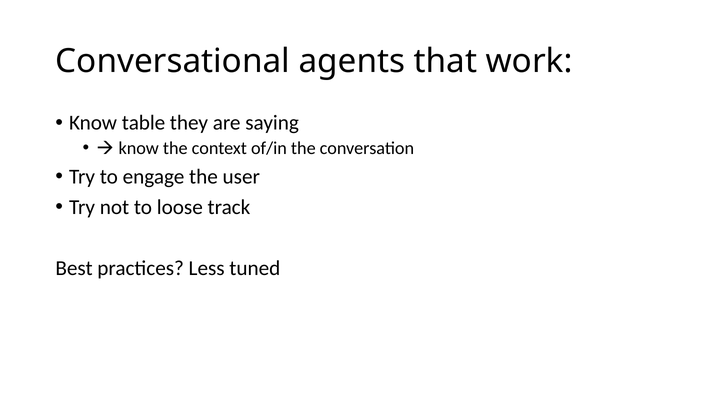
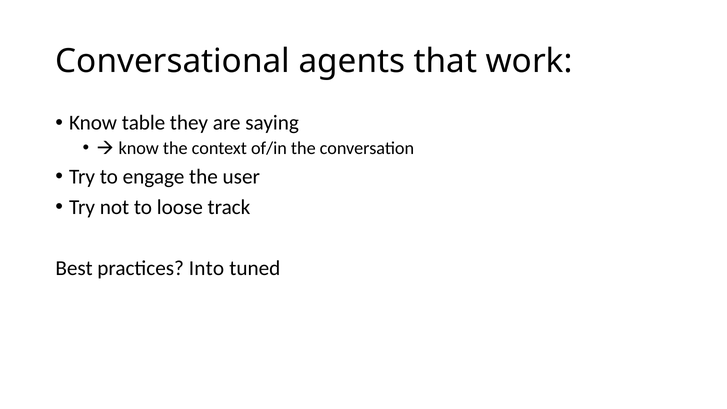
Less: Less -> Into
